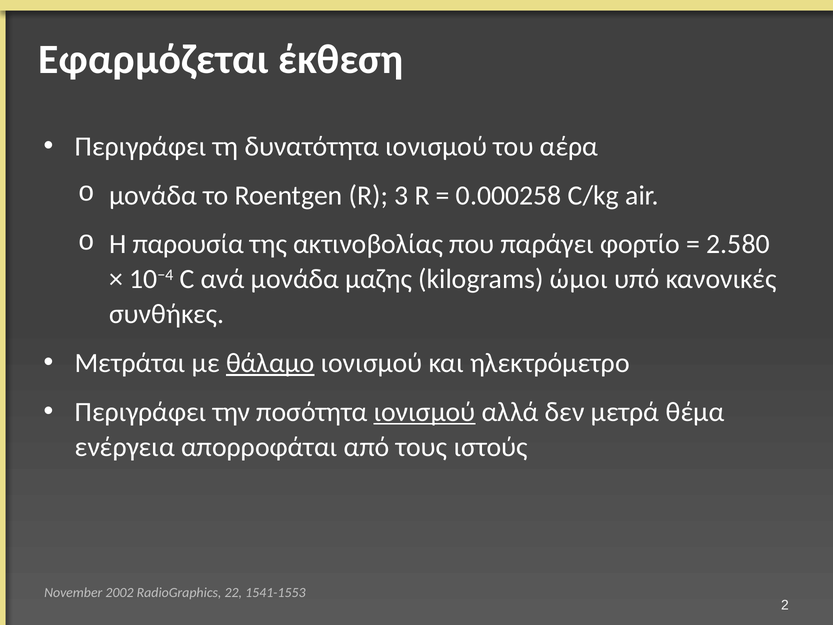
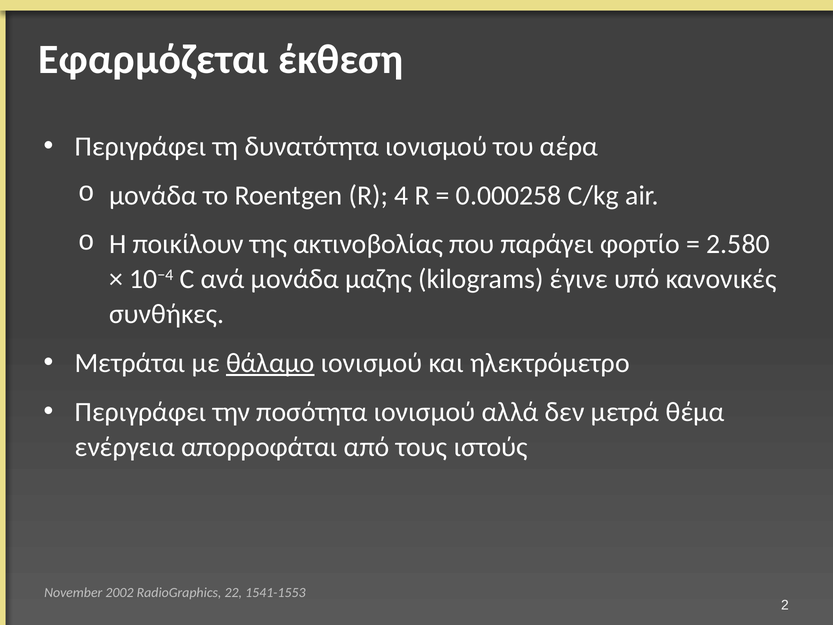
3: 3 -> 4
παρουσία: παρουσία -> ποικίλουν
ώμοι: ώμοι -> έγινε
ιονισμού at (425, 412) underline: present -> none
